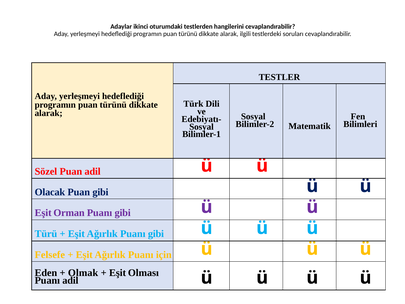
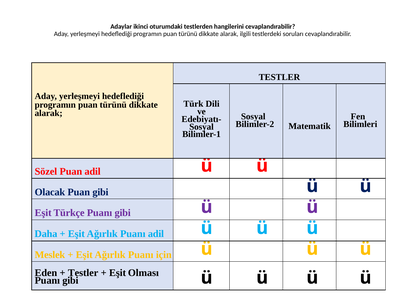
Orman: Orman -> Türkçe
Türü: Türü -> Daha
Ağırlık Puanı gibi: gibi -> adil
Felsefe: Felsefe -> Meslek
Olmak at (83, 273): Olmak -> Testler
adil at (70, 280): adil -> gibi
